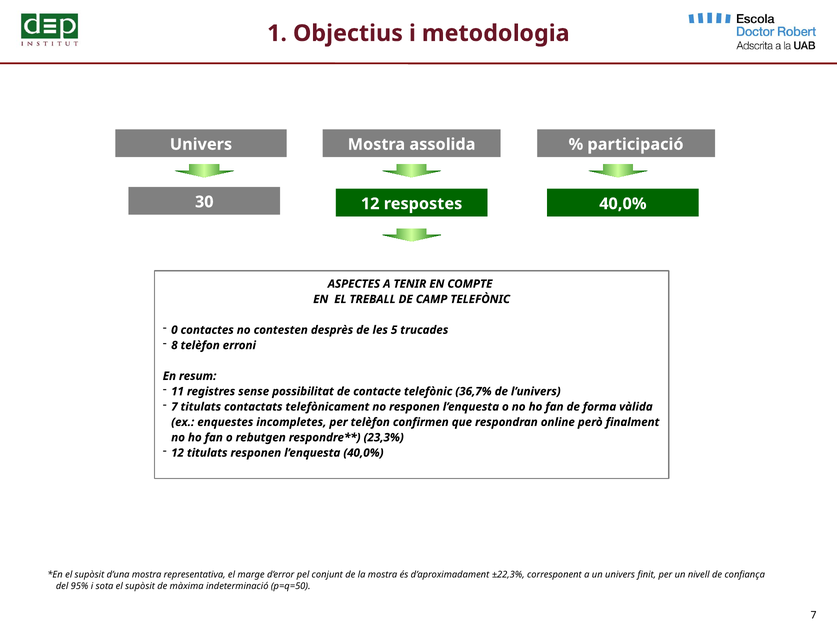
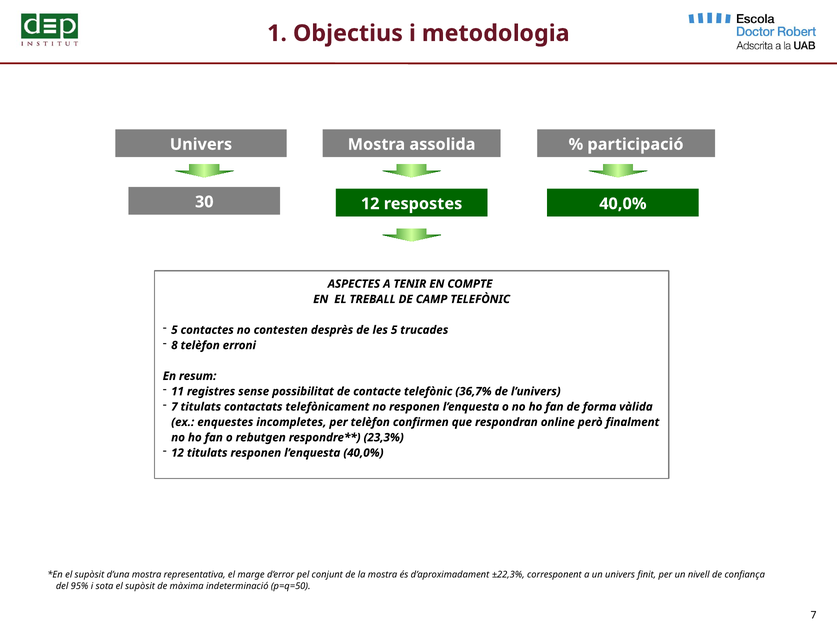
0 at (174, 330): 0 -> 5
